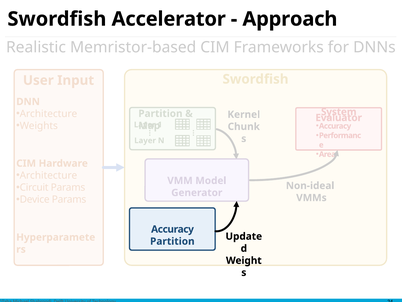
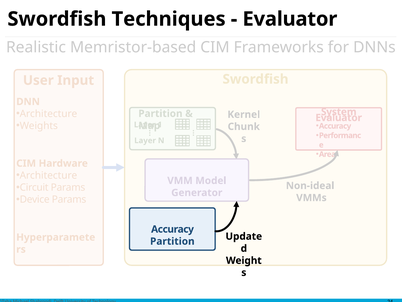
Accelerator: Accelerator -> Techniques
Approach at (290, 19): Approach -> Evaluator
